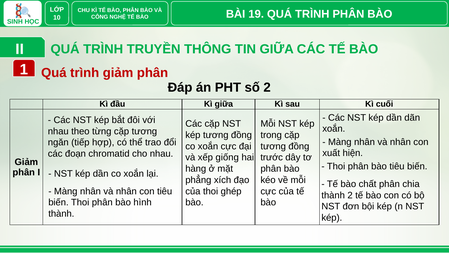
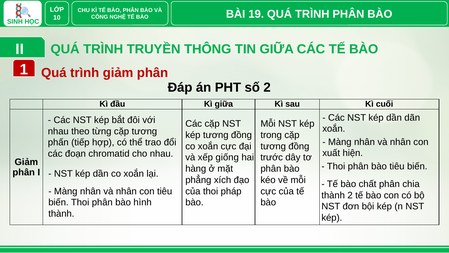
ngăn: ngăn -> phấn
ghép: ghép -> pháp
